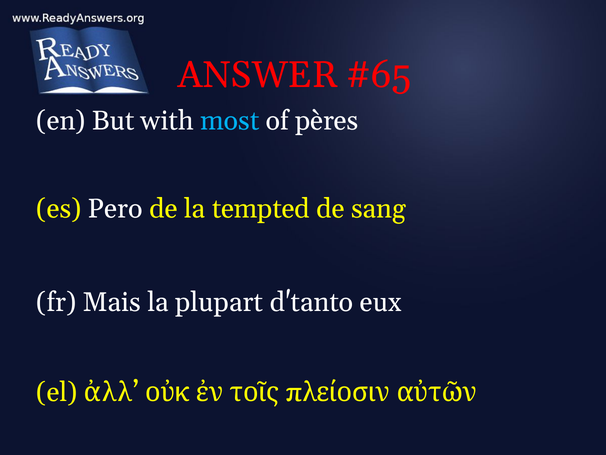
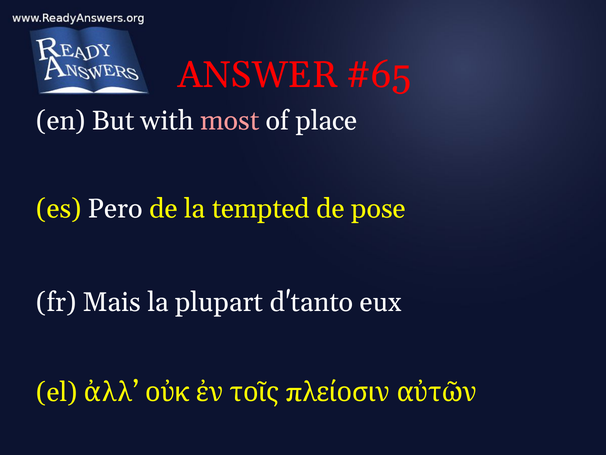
most colour: light blue -> pink
pères: pères -> place
sang: sang -> pose
